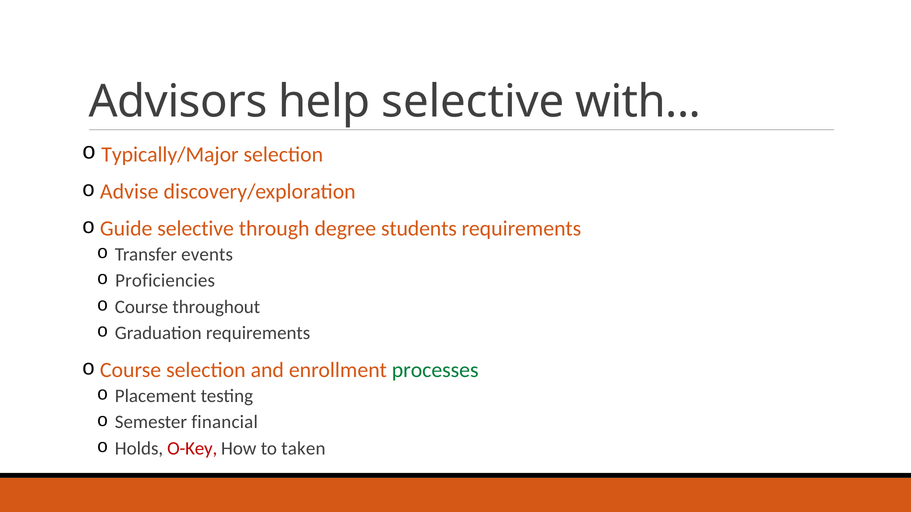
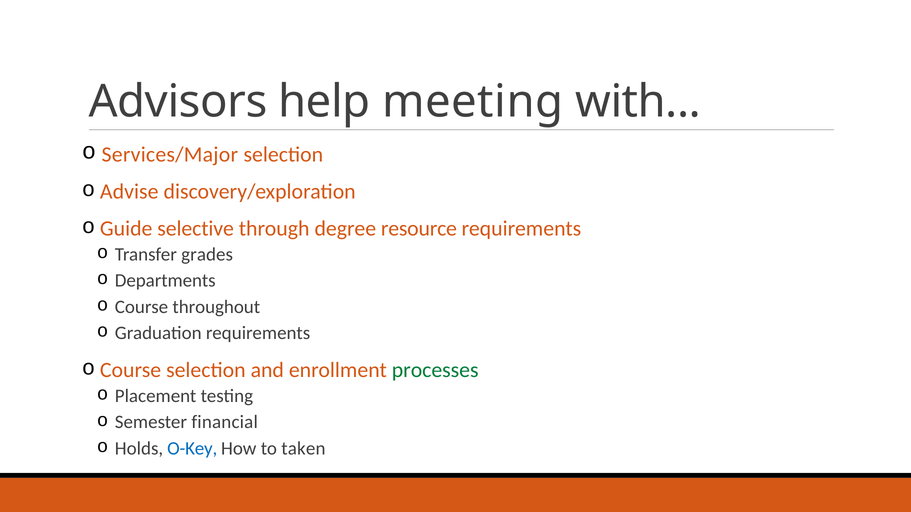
help selective: selective -> meeting
Typically/Major: Typically/Major -> Services/Major
students: students -> resource
events: events -> grades
Proficiencies: Proficiencies -> Departments
O-Key colour: red -> blue
